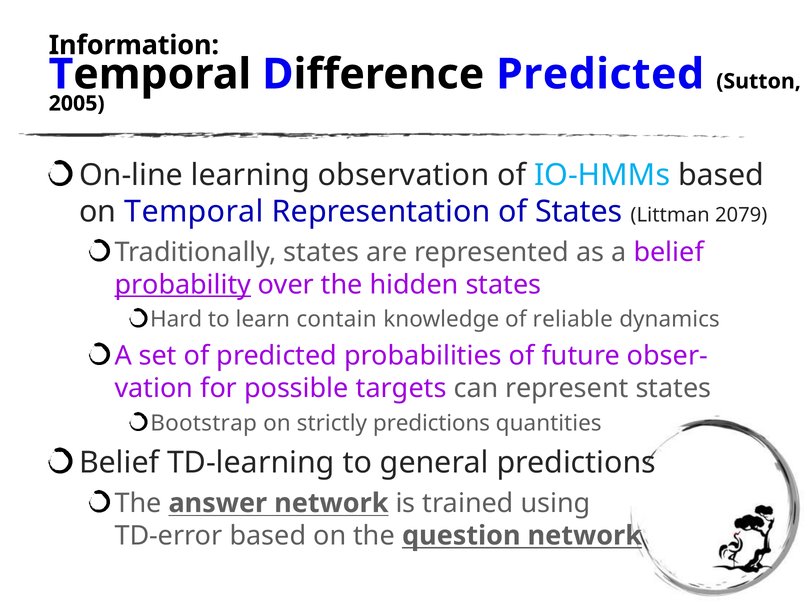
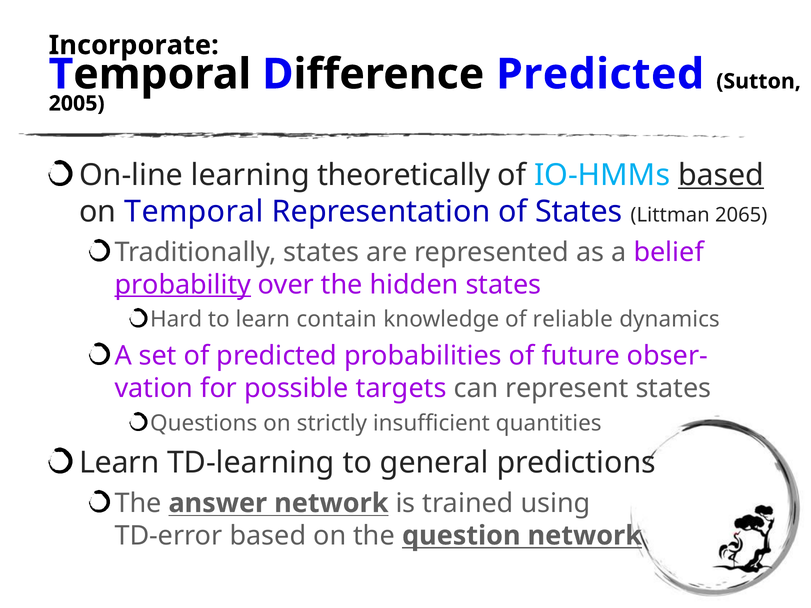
Information: Information -> Incorporate
observation: observation -> theoretically
based at (721, 175) underline: none -> present
2079: 2079 -> 2065
Bootstrap: Bootstrap -> Questions
strictly predictions: predictions -> insufficient
Belief at (119, 463): Belief -> Learn
